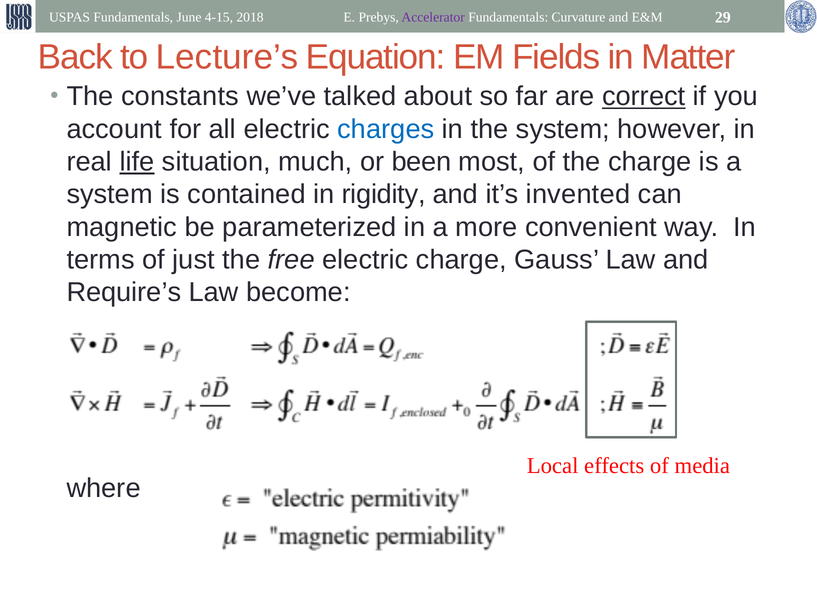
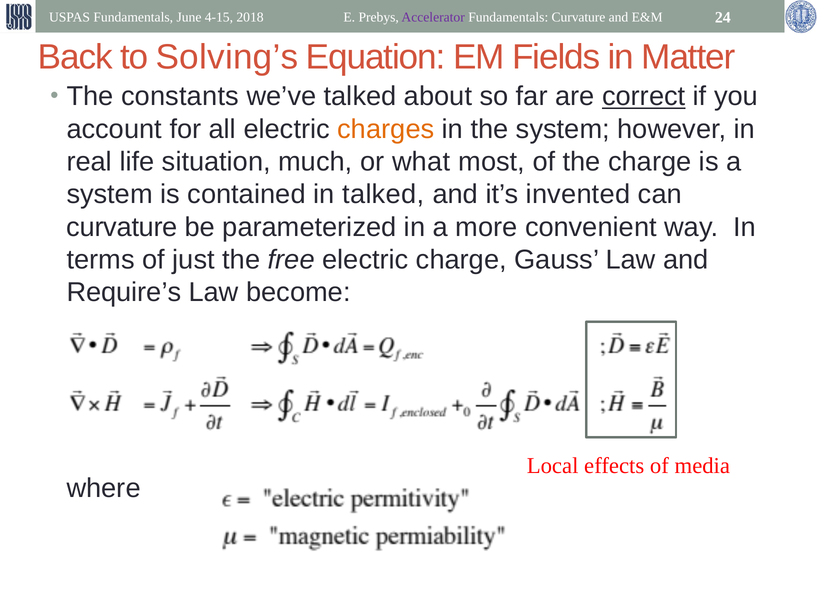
29: 29 -> 24
Lecture’s: Lecture’s -> Solving’s
charges colour: blue -> orange
life underline: present -> none
been: been -> what
in rigidity: rigidity -> talked
magnetic at (122, 227): magnetic -> curvature
